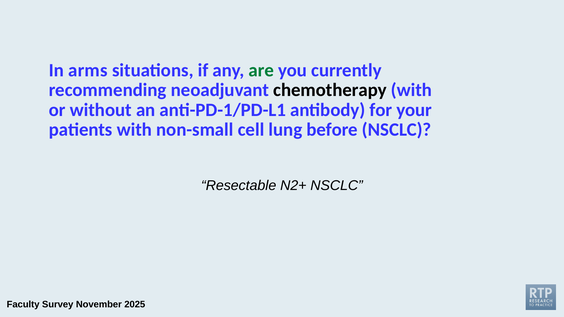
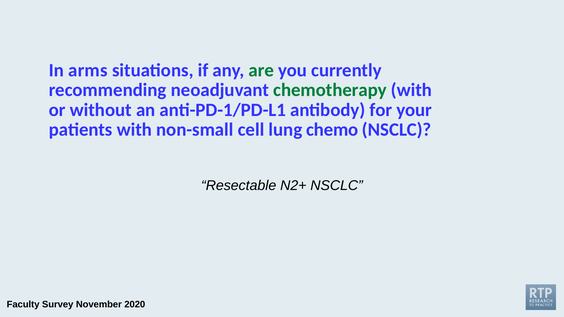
chemotherapy colour: black -> green
before: before -> chemo
2025: 2025 -> 2020
